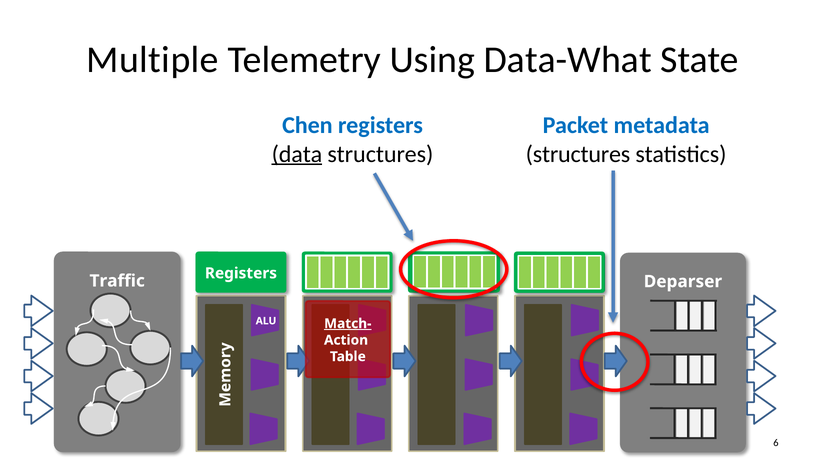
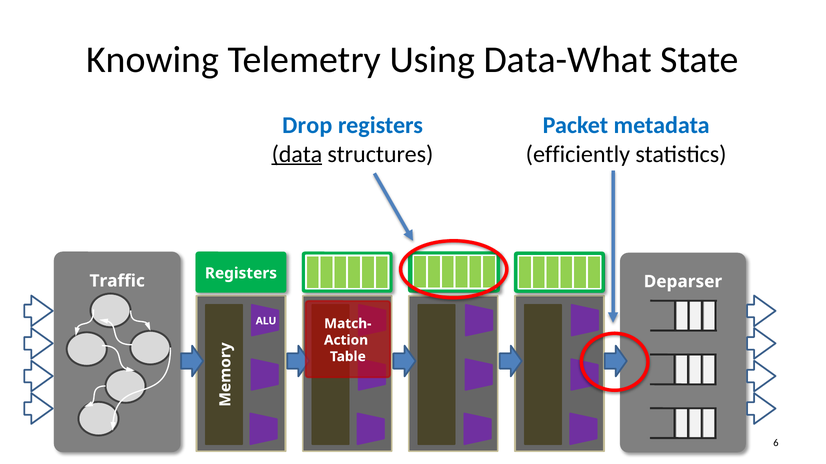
Multiple: Multiple -> Knowing
Chen: Chen -> Drop
structures at (578, 154): structures -> efficiently
Match- underline: present -> none
